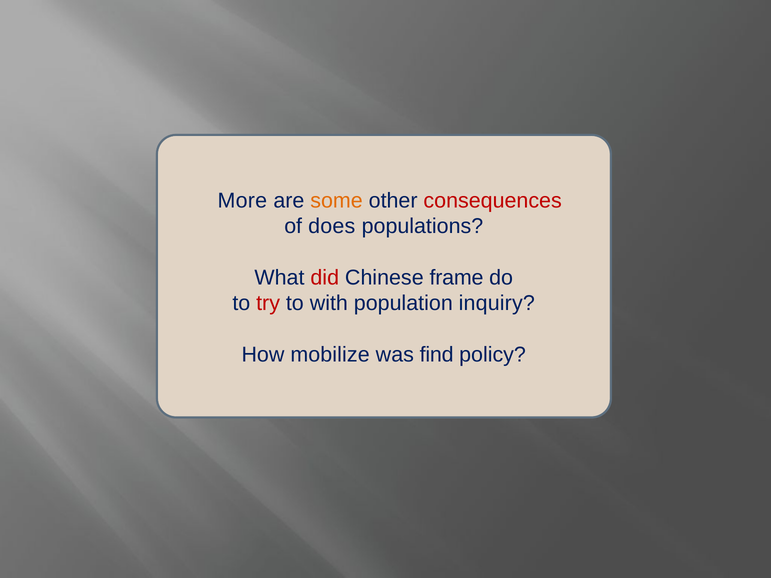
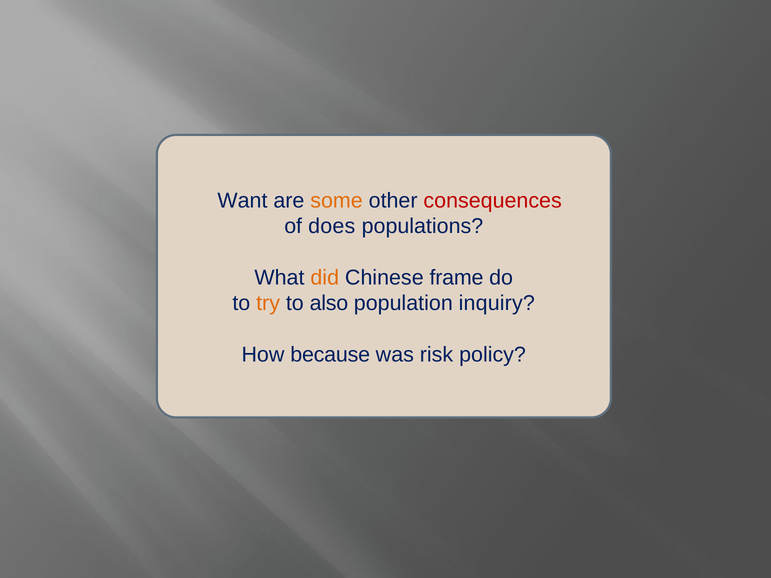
More: More -> Want
did colour: red -> orange
try colour: red -> orange
with: with -> also
mobilize: mobilize -> because
find: find -> risk
